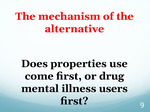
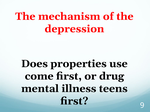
alternative: alternative -> depression
users: users -> teens
